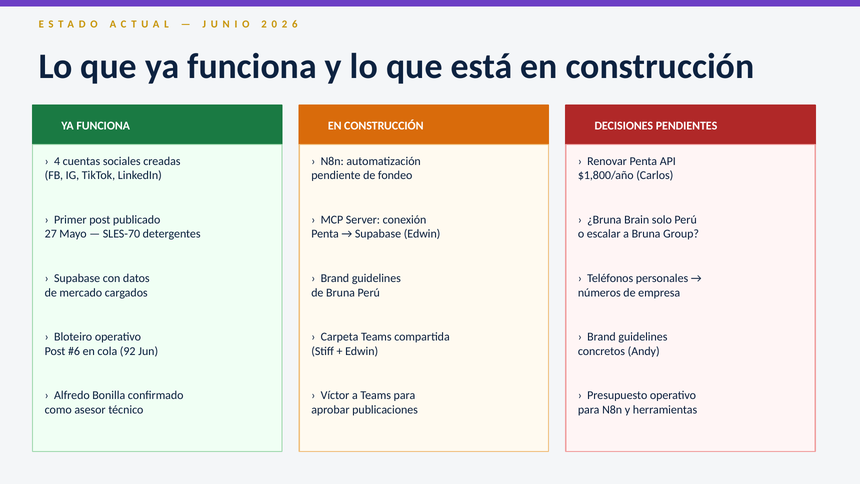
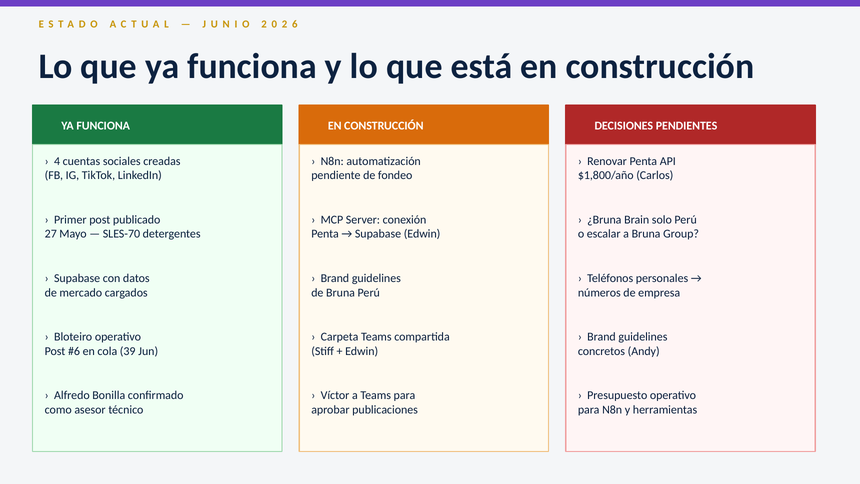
92: 92 -> 39
